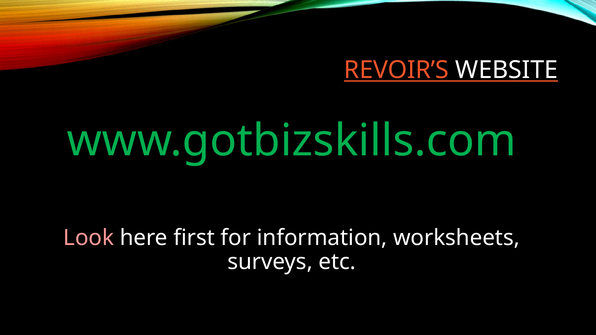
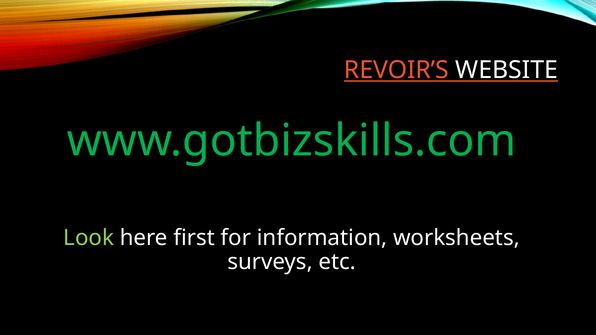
Look colour: pink -> light green
